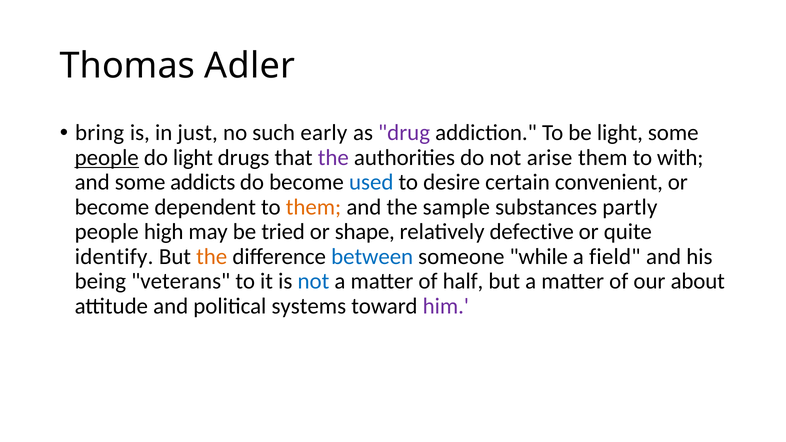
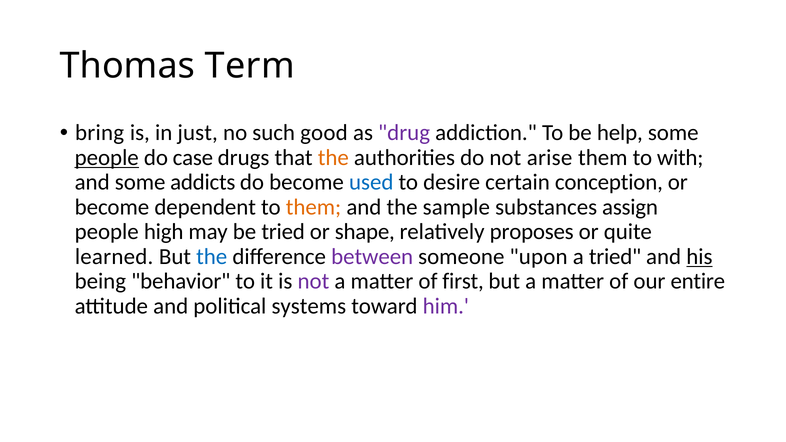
Adler: Adler -> Term
early: early -> good
be light: light -> help
do light: light -> case
the at (333, 158) colour: purple -> orange
convenient: convenient -> conception
partly: partly -> assign
defective: defective -> proposes
identify: identify -> learned
the at (212, 257) colour: orange -> blue
between colour: blue -> purple
while: while -> upon
a field: field -> tried
his underline: none -> present
veterans: veterans -> behavior
not at (313, 281) colour: blue -> purple
half: half -> first
about: about -> entire
